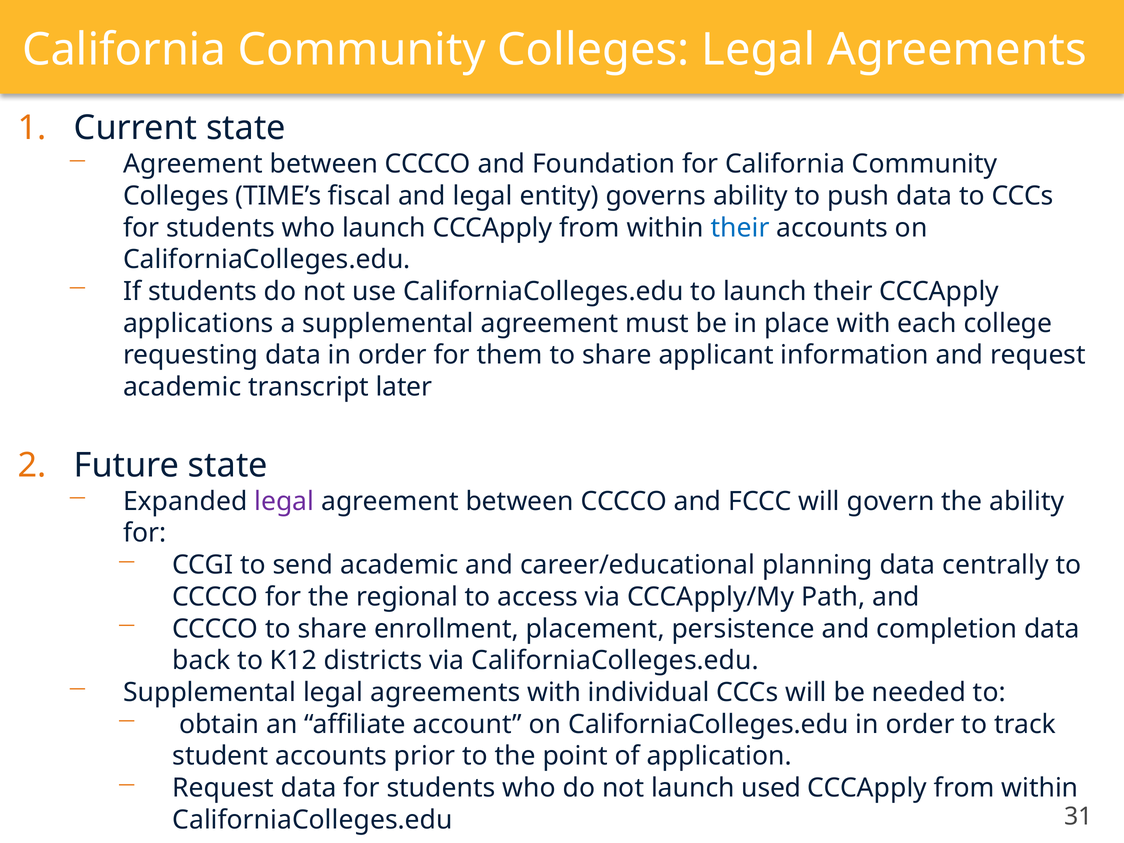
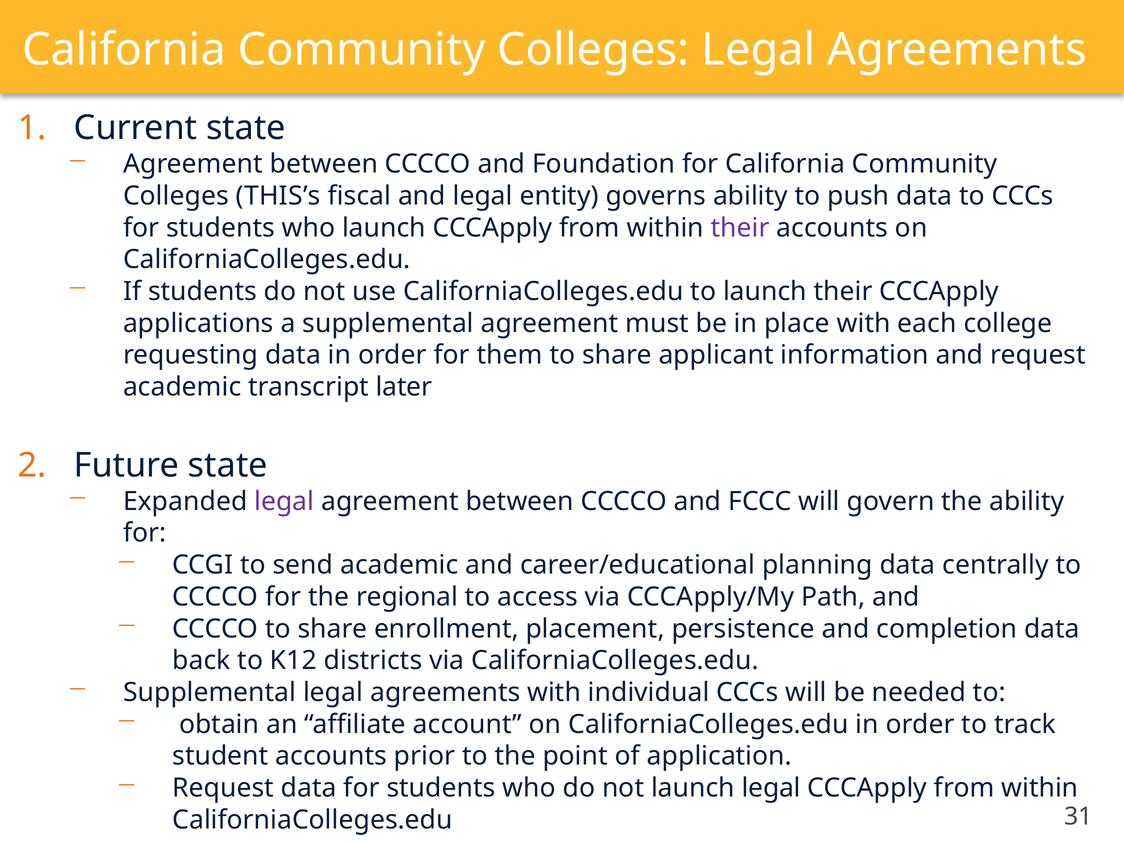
TIME’s: TIME’s -> THIS’s
their at (740, 228) colour: blue -> purple
launch used: used -> legal
